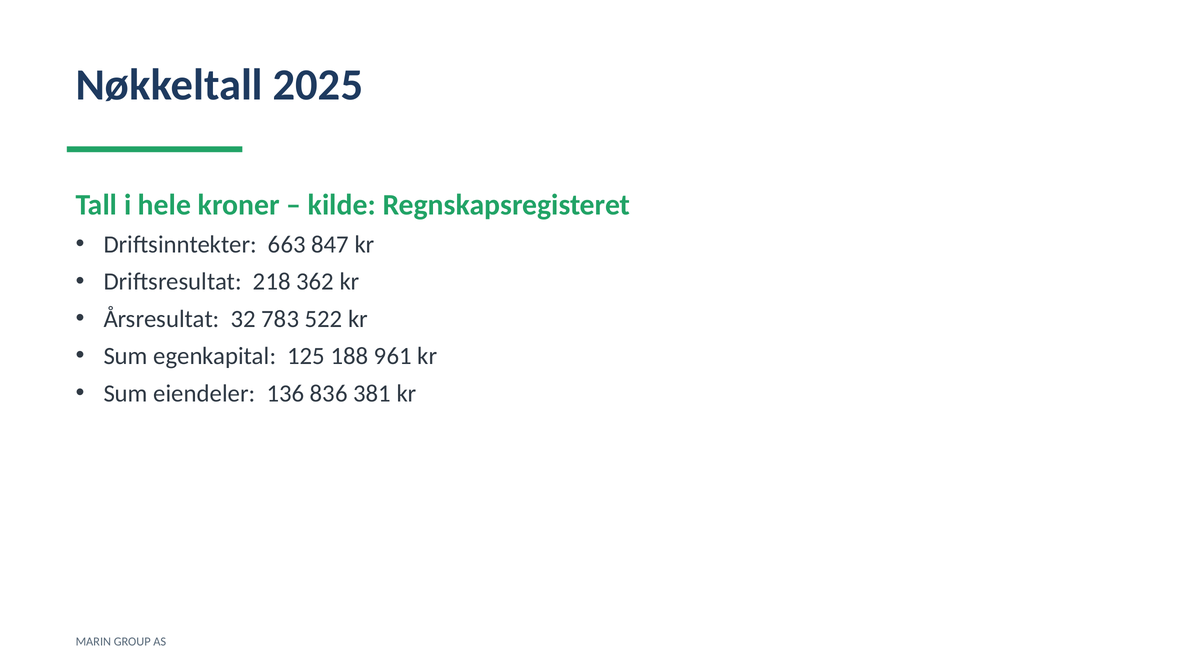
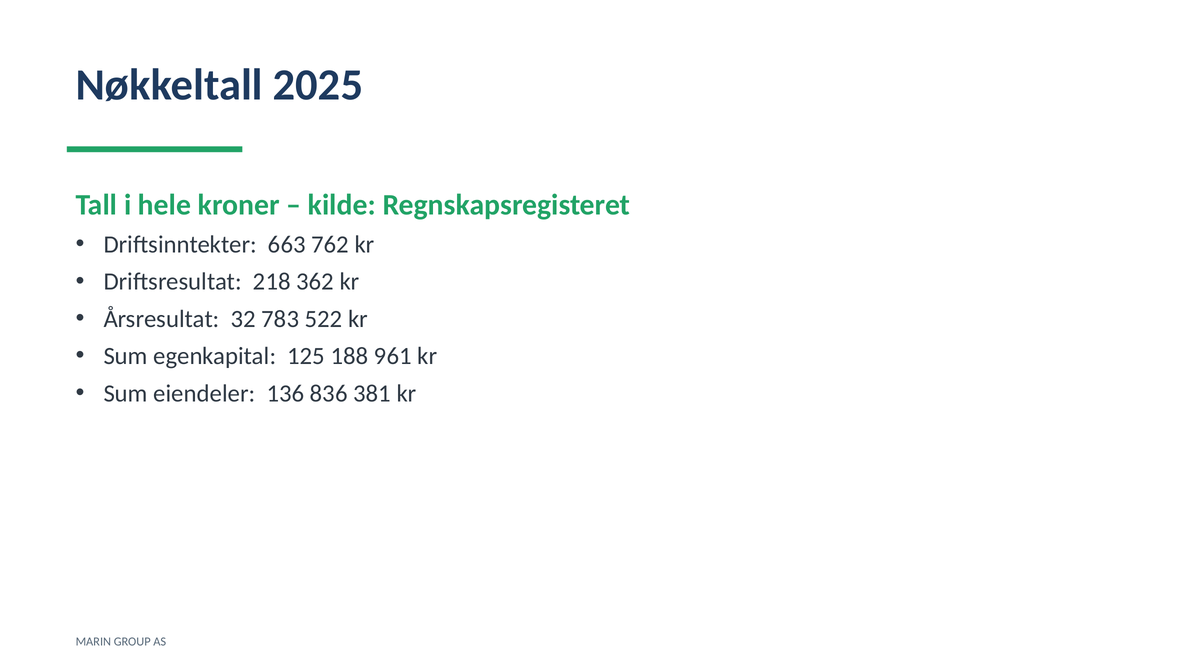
847: 847 -> 762
